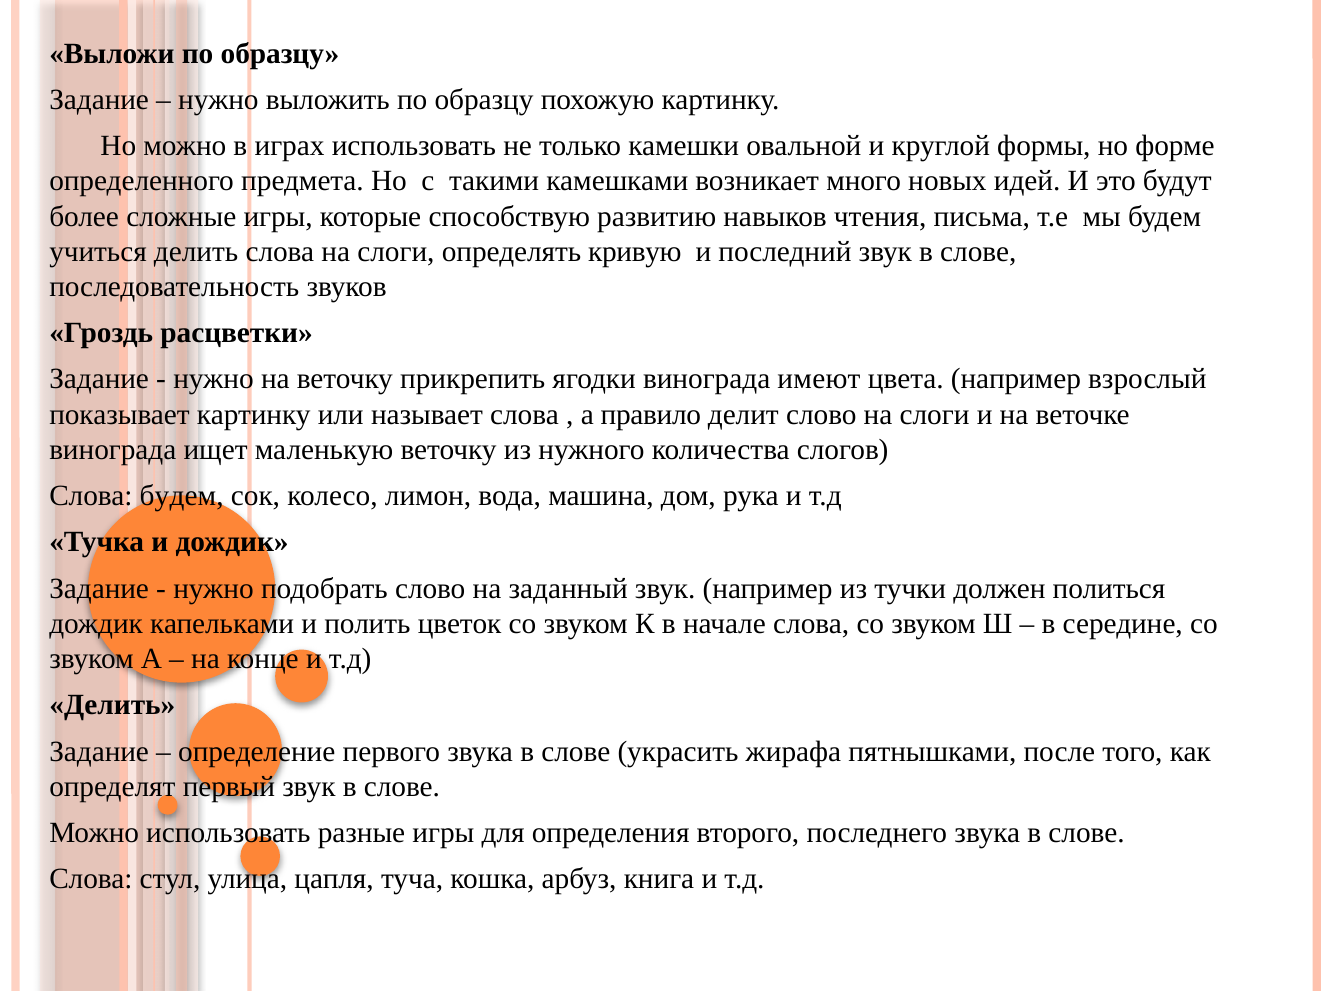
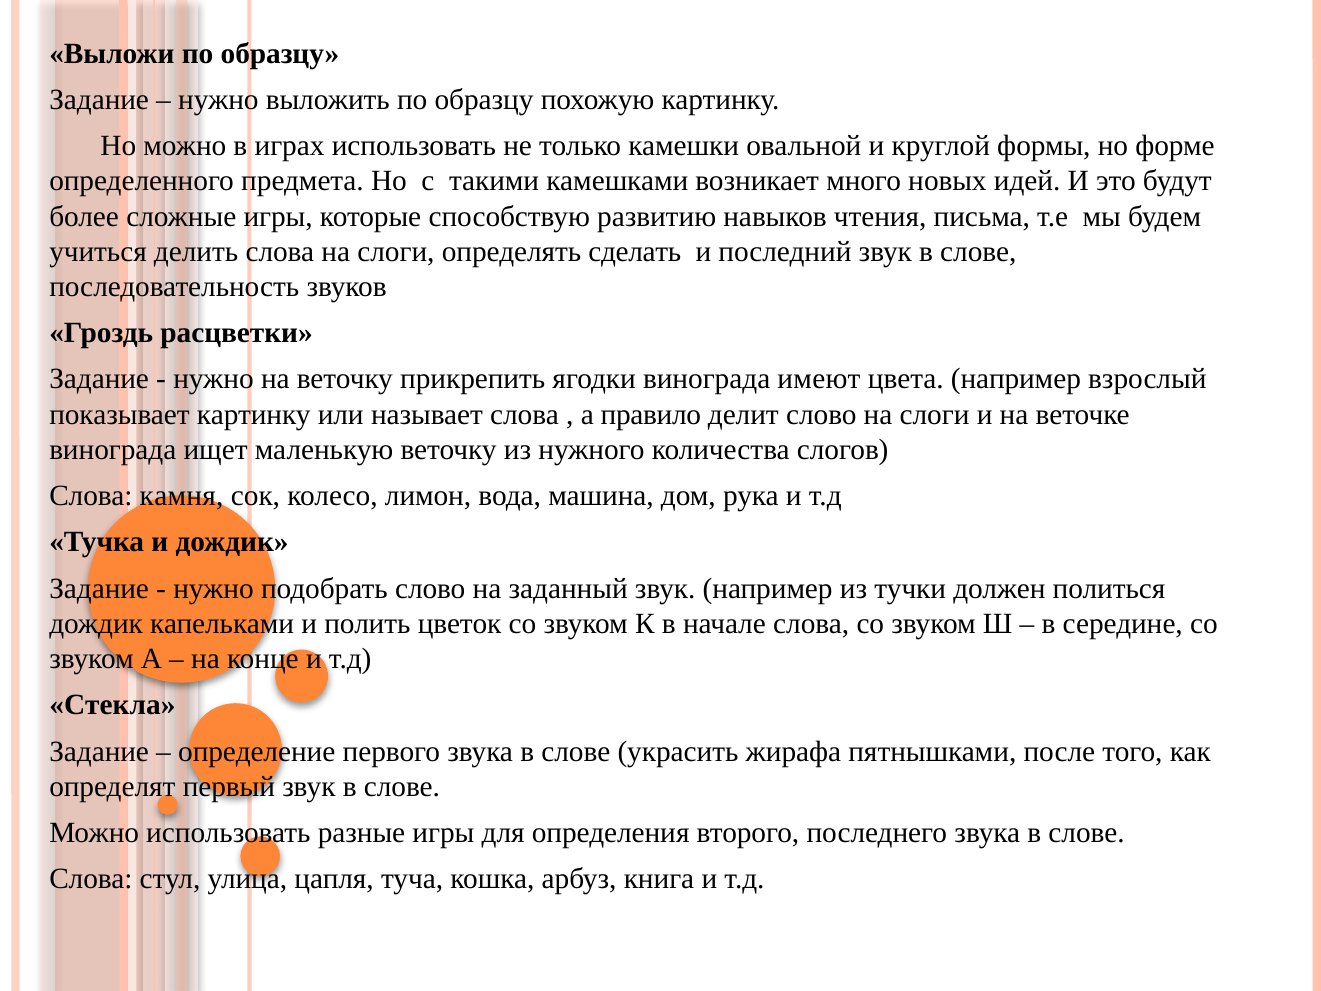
кривую: кривую -> сделать
Слова будем: будем -> камня
Делить at (112, 705): Делить -> Стекла
